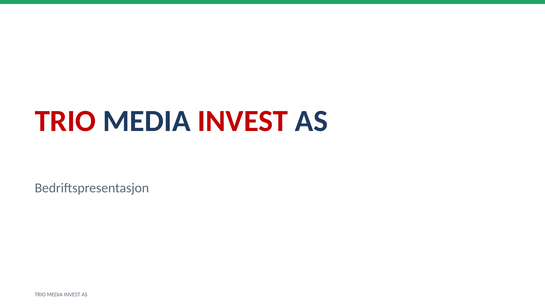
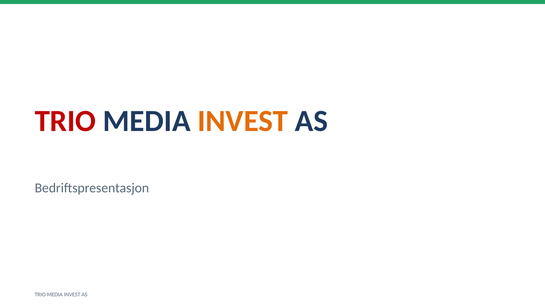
INVEST at (243, 121) colour: red -> orange
